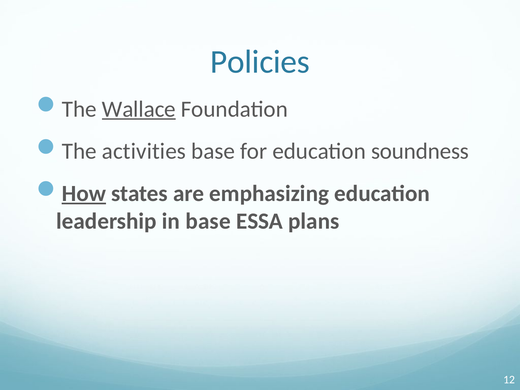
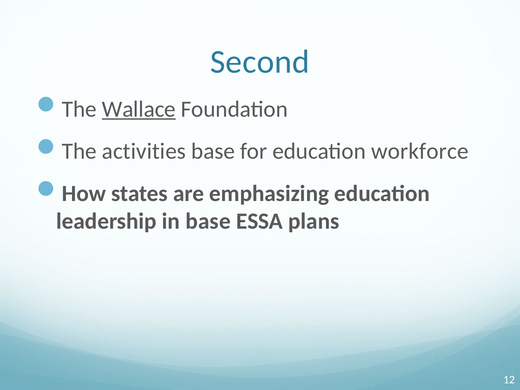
Policies: Policies -> Second
soundness: soundness -> workforce
How underline: present -> none
